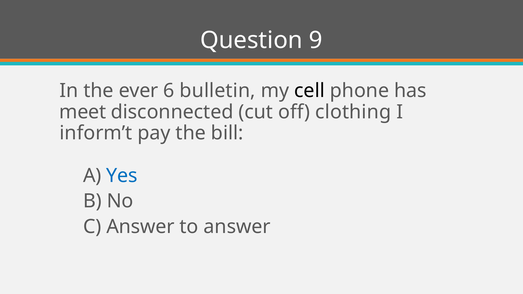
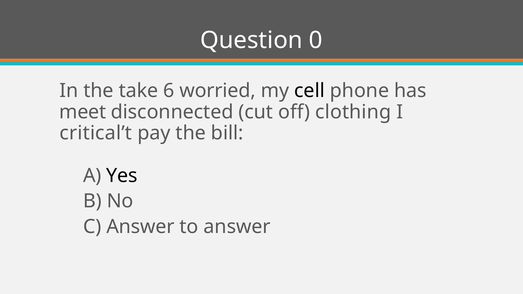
9: 9 -> 0
ever: ever -> take
bulletin: bulletin -> worried
inform’t: inform’t -> critical’t
Yes colour: blue -> black
